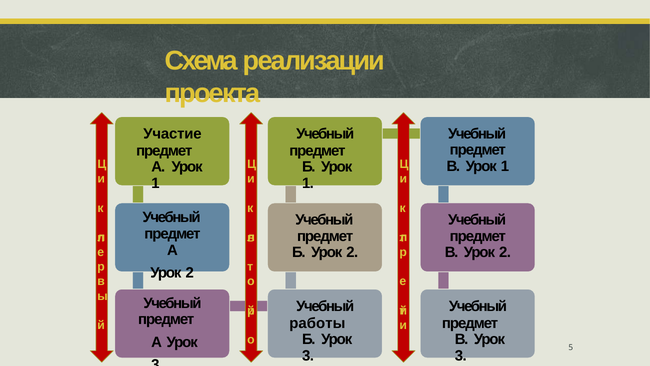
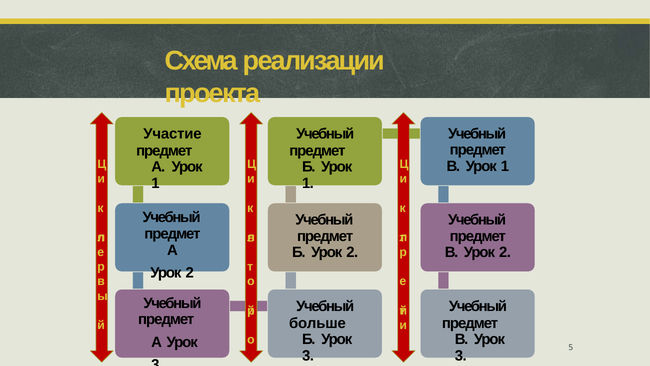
работы: работы -> больше
